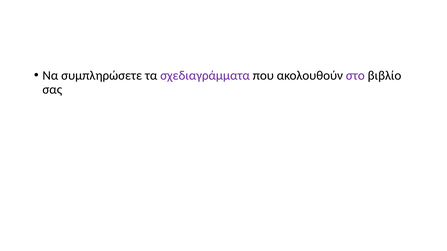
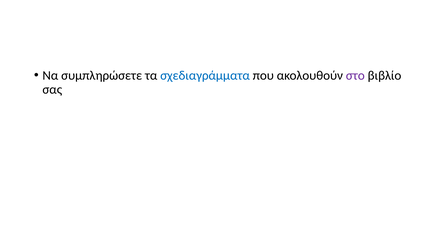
σχεδιαγράμματα colour: purple -> blue
